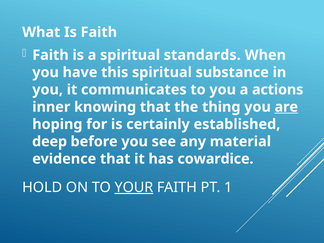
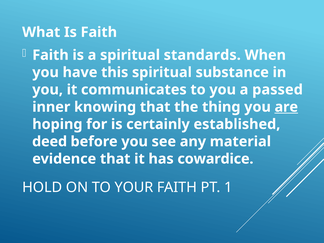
actions: actions -> passed
deep: deep -> deed
YOUR underline: present -> none
